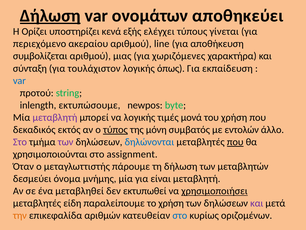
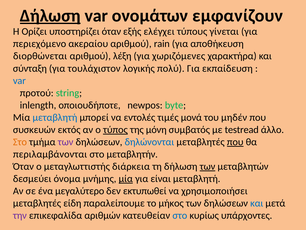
αποθηκεύει: αποθηκεύει -> εμφανίζουν
υποστηρίζει κενά: κενά -> όταν
line: line -> rain
συμβολίζεται: συμβολίζεται -> διορθώνεται
μιας: μιας -> λέξη
όπως: όπως -> πολύ
εκτυπώσουμε: εκτυπώσουμε -> οποιουδήποτε
μεταβλητή at (55, 117) colour: purple -> blue
να λογικής: λογικής -> εντολές
του χρήση: χρήση -> μηδέν
δεκαδικός: δεκαδικός -> συσκευών
εντολών: εντολών -> testread
Στο at (20, 142) colour: purple -> orange
χρησιμοποιούνται: χρησιμοποιούνται -> περιλαμβάνονται
assignment: assignment -> μεταβλητήν
πάρουμε: πάρουμε -> διάρκεια
των at (207, 166) underline: none -> present
μία at (126, 178) underline: none -> present
μεταβληθεί: μεταβληθεί -> μεγαλύτερο
χρησιμοποιήσει underline: present -> none
το χρήση: χρήση -> μήκος
και at (257, 203) colour: purple -> blue
την colour: orange -> purple
οριζομένων: οριζομένων -> υπάρχοντες
